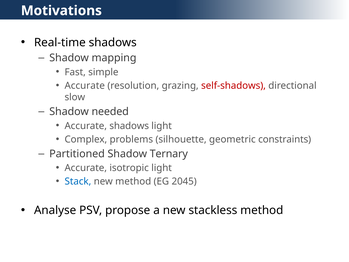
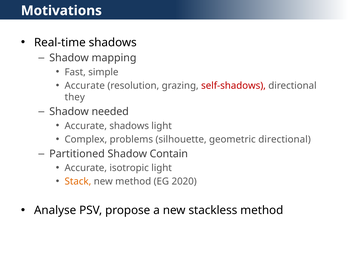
slow: slow -> they
geometric constraints: constraints -> directional
Ternary: Ternary -> Contain
Stack colour: blue -> orange
2045: 2045 -> 2020
